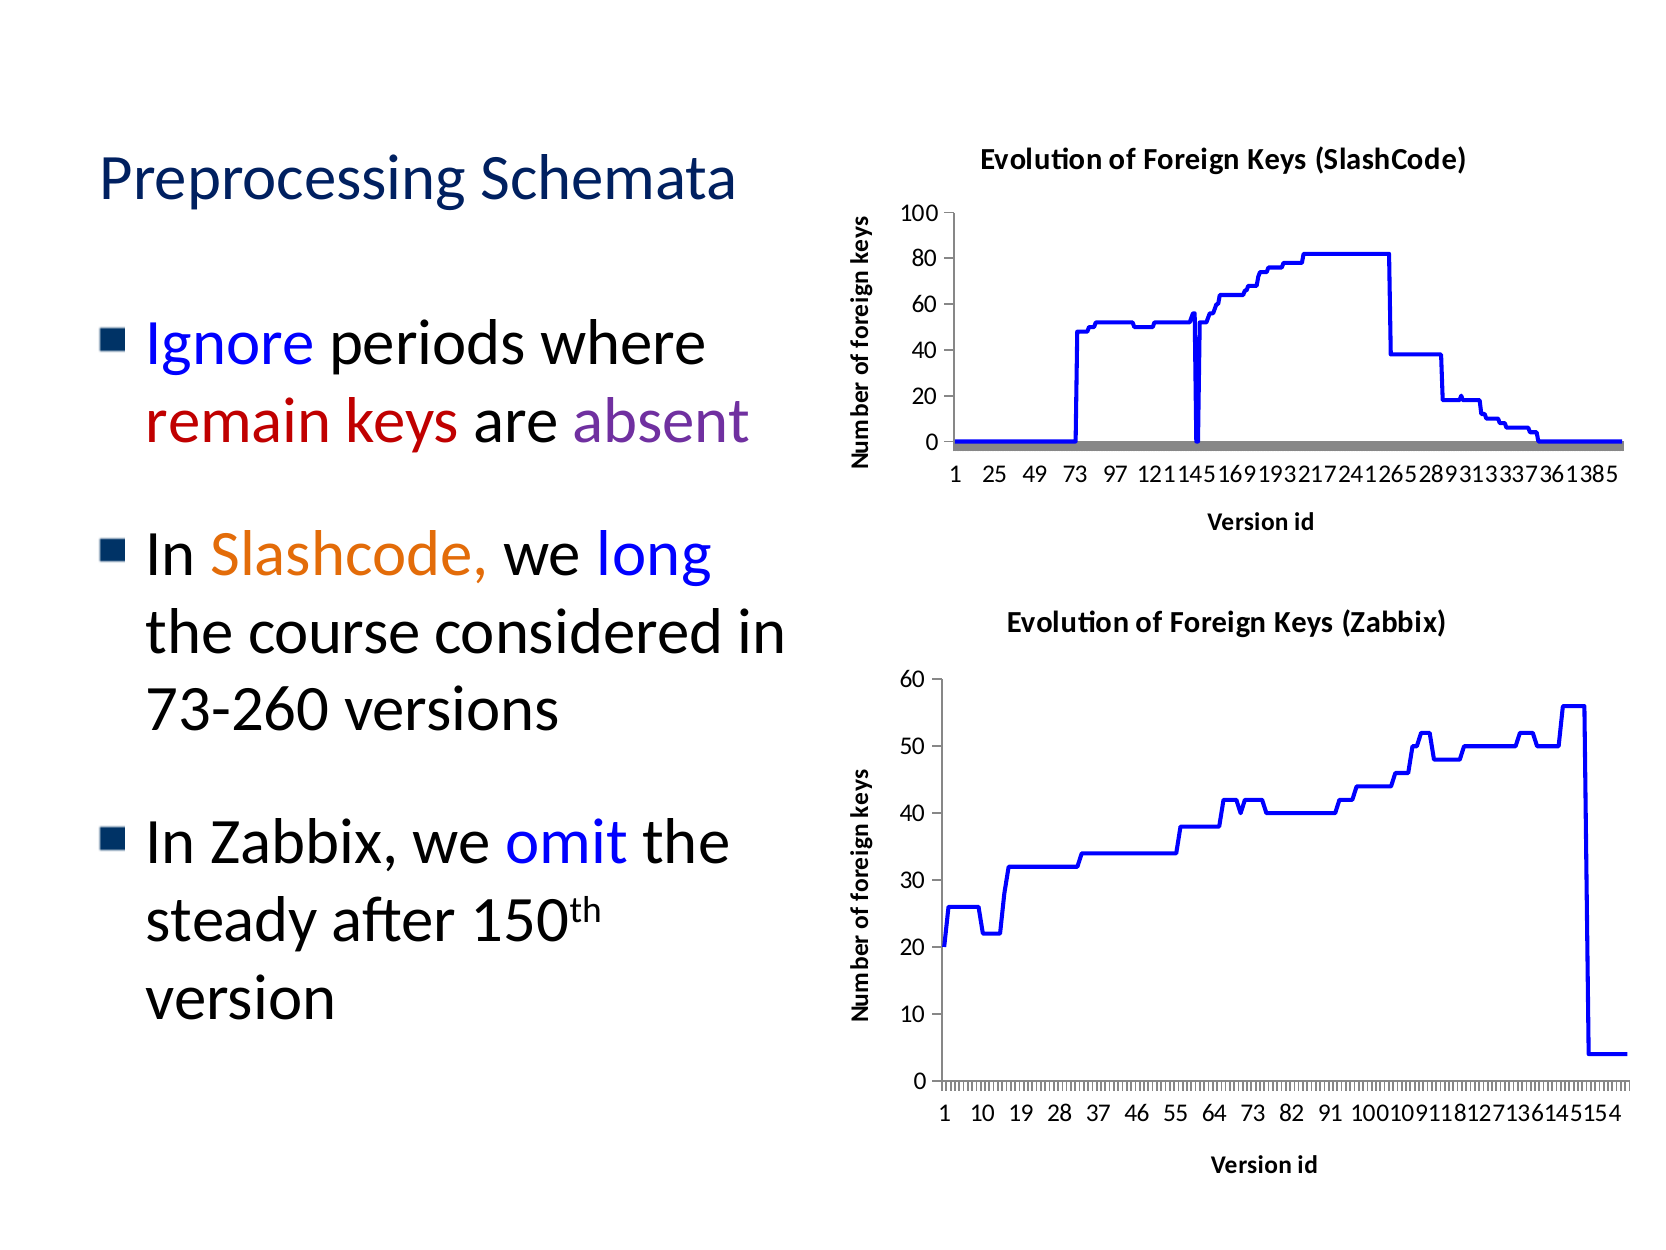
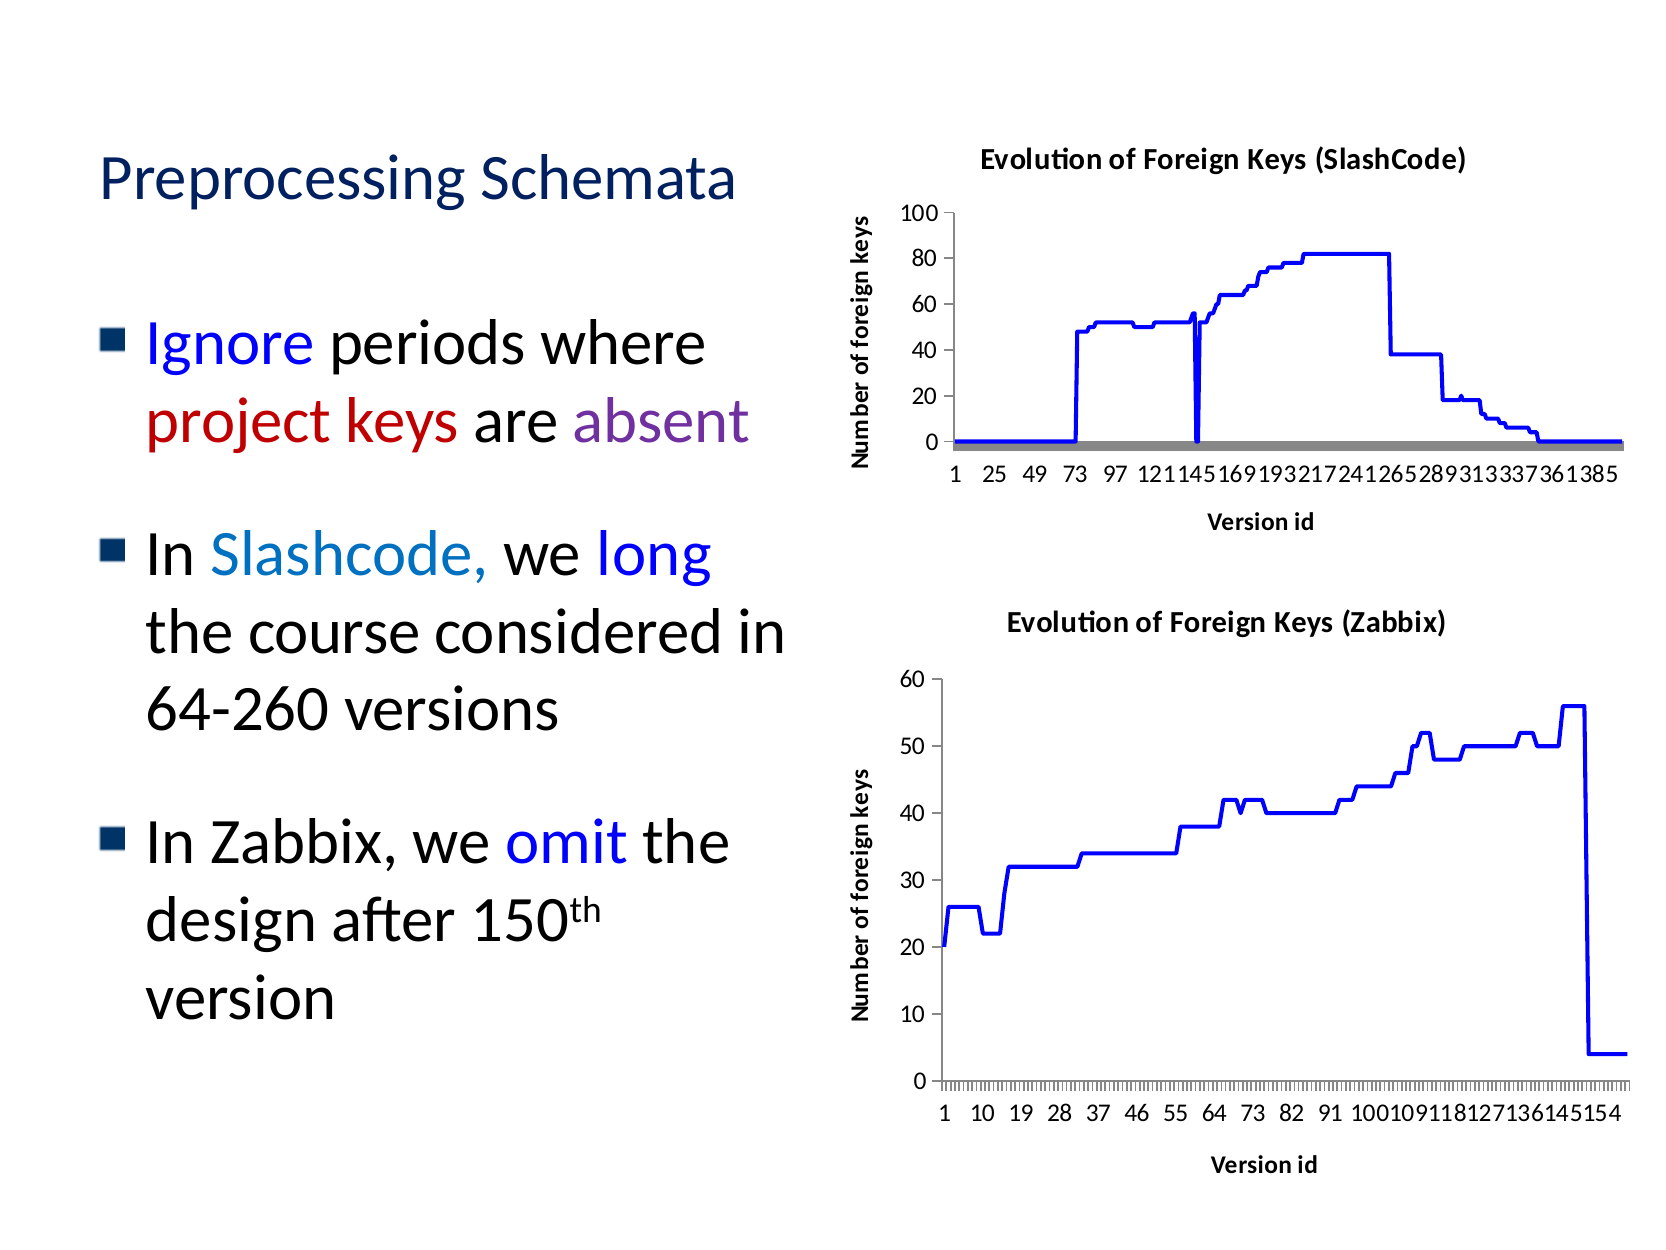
remain: remain -> project
Slashcode at (350, 554) colour: orange -> blue
73-260: 73-260 -> 64-260
steady: steady -> design
